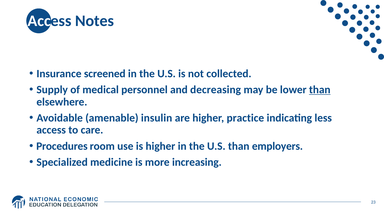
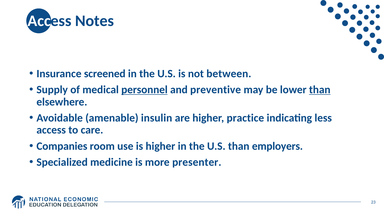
collected: collected -> between
personnel underline: none -> present
decreasing: decreasing -> preventive
Procedures: Procedures -> Companies
increasing: increasing -> presenter
